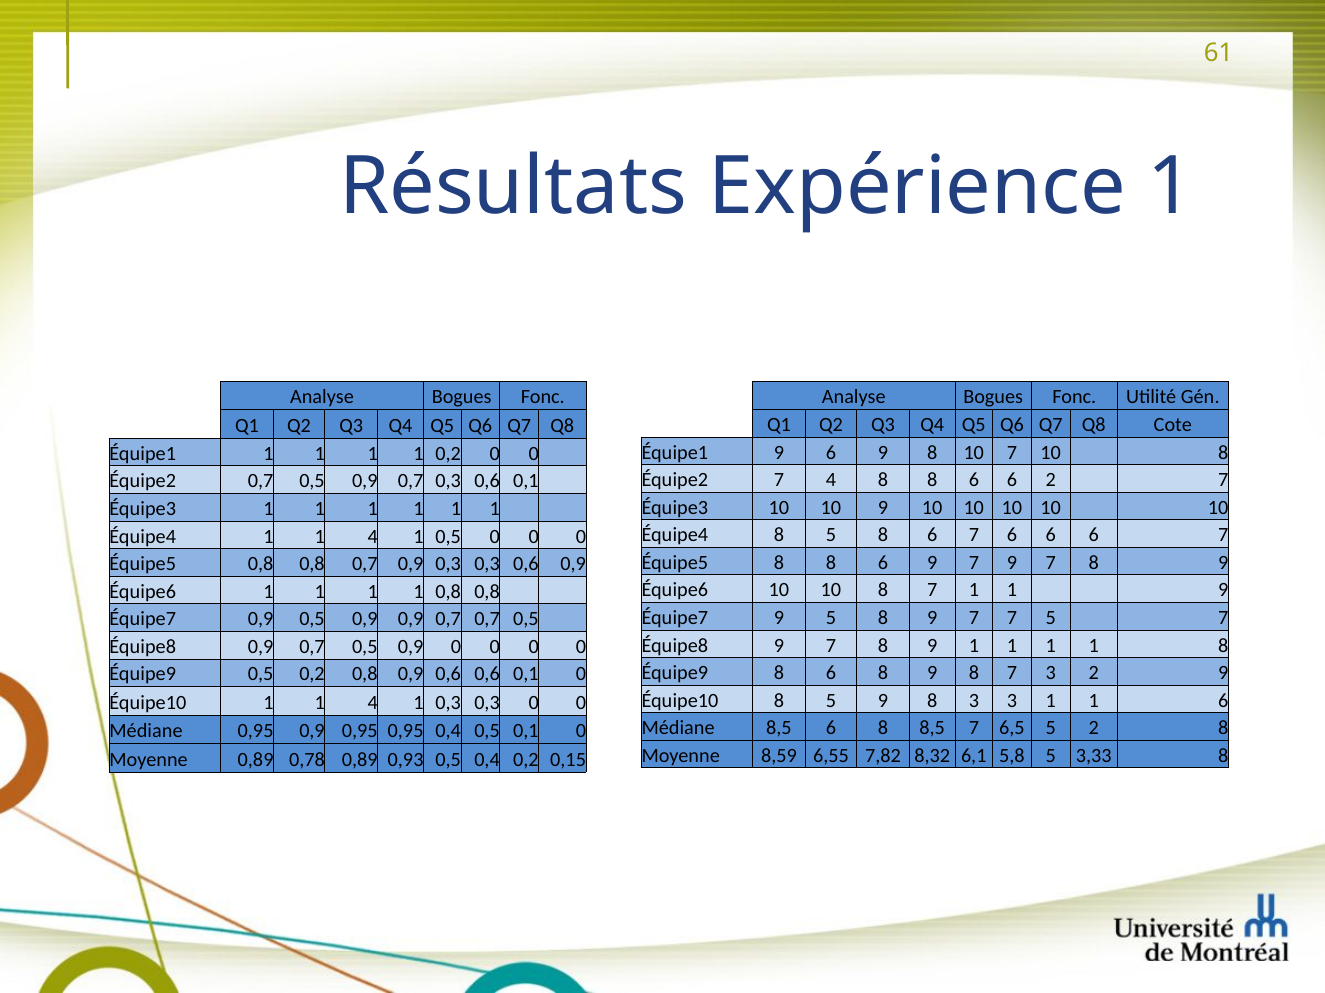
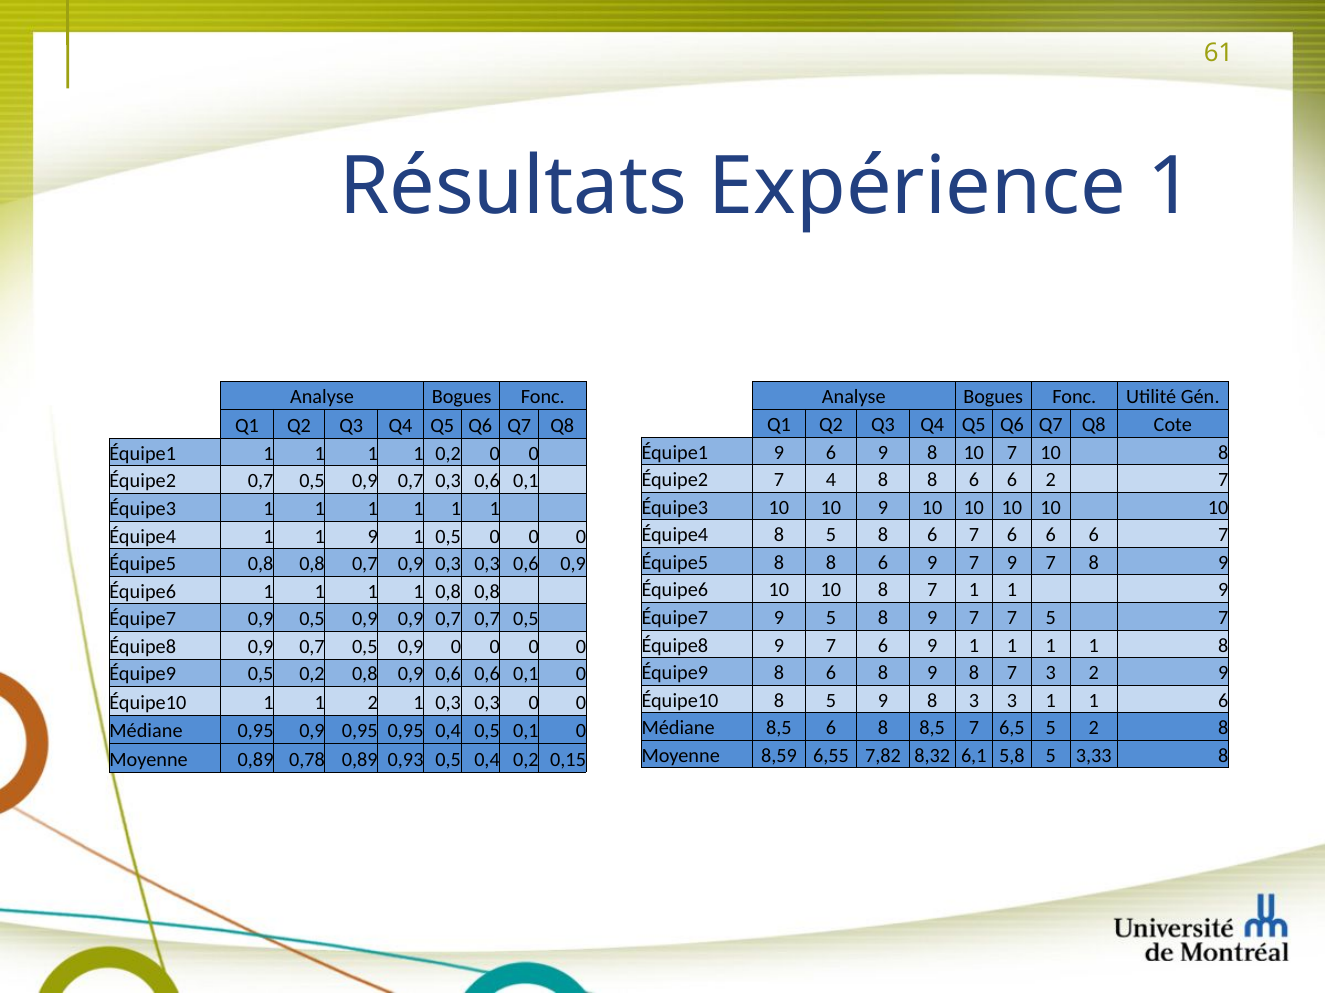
Équipe4 1 1 4: 4 -> 9
Équipe8 9 7 8: 8 -> 6
Équipe10 1 1 4: 4 -> 2
